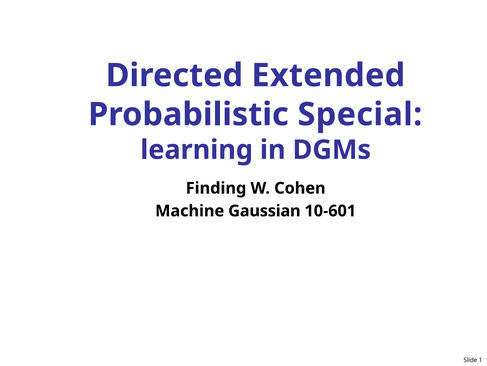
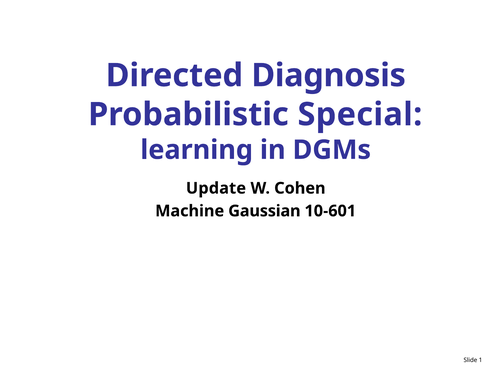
Extended: Extended -> Diagnosis
Finding: Finding -> Update
